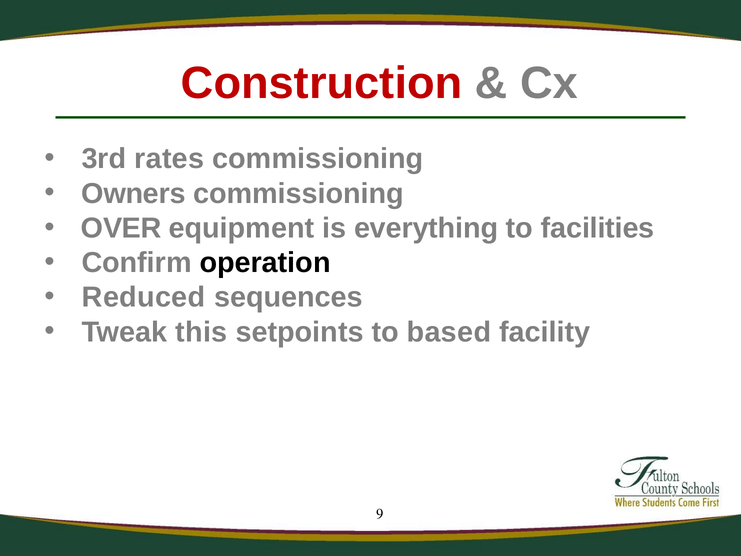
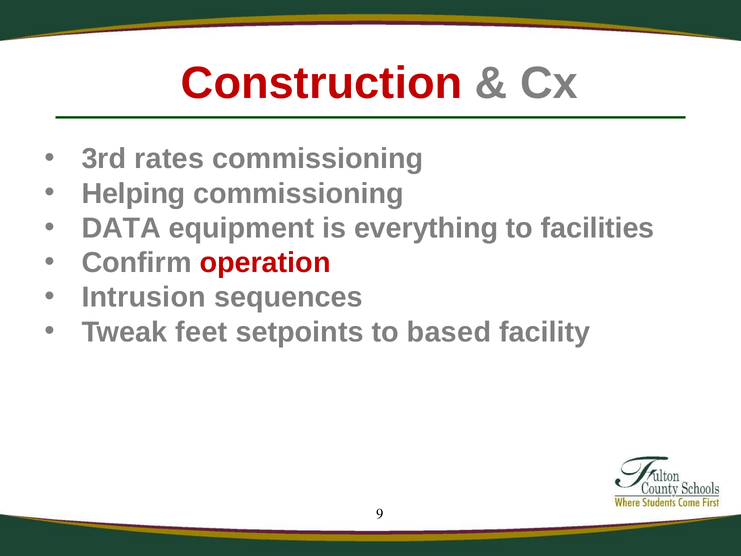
Owners: Owners -> Helping
OVER: OVER -> DATA
operation colour: black -> red
Reduced: Reduced -> Intrusion
this: this -> feet
